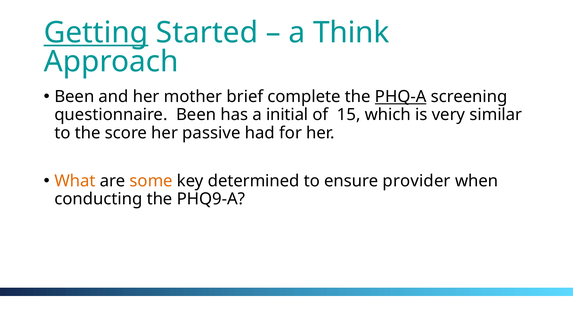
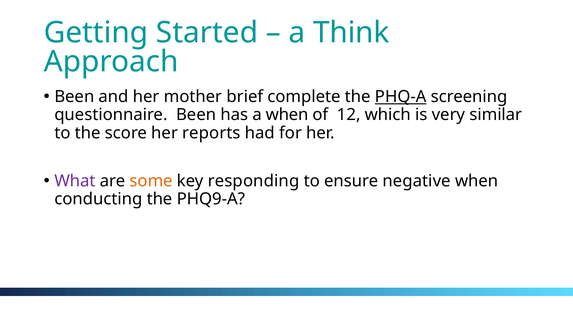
Getting underline: present -> none
a initial: initial -> when
15: 15 -> 12
passive: passive -> reports
What colour: orange -> purple
determined: determined -> responding
provider: provider -> negative
